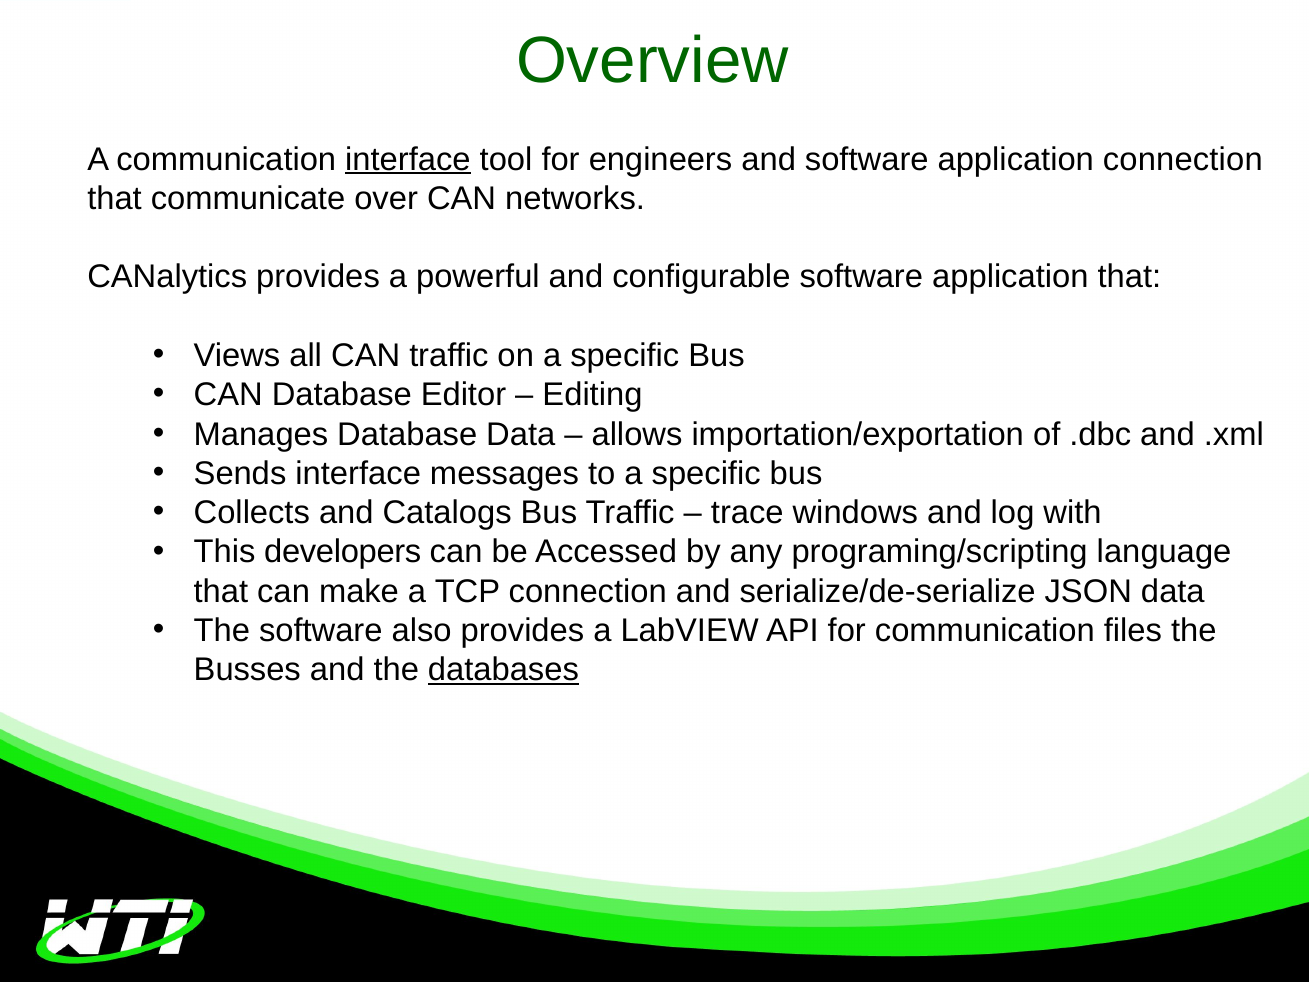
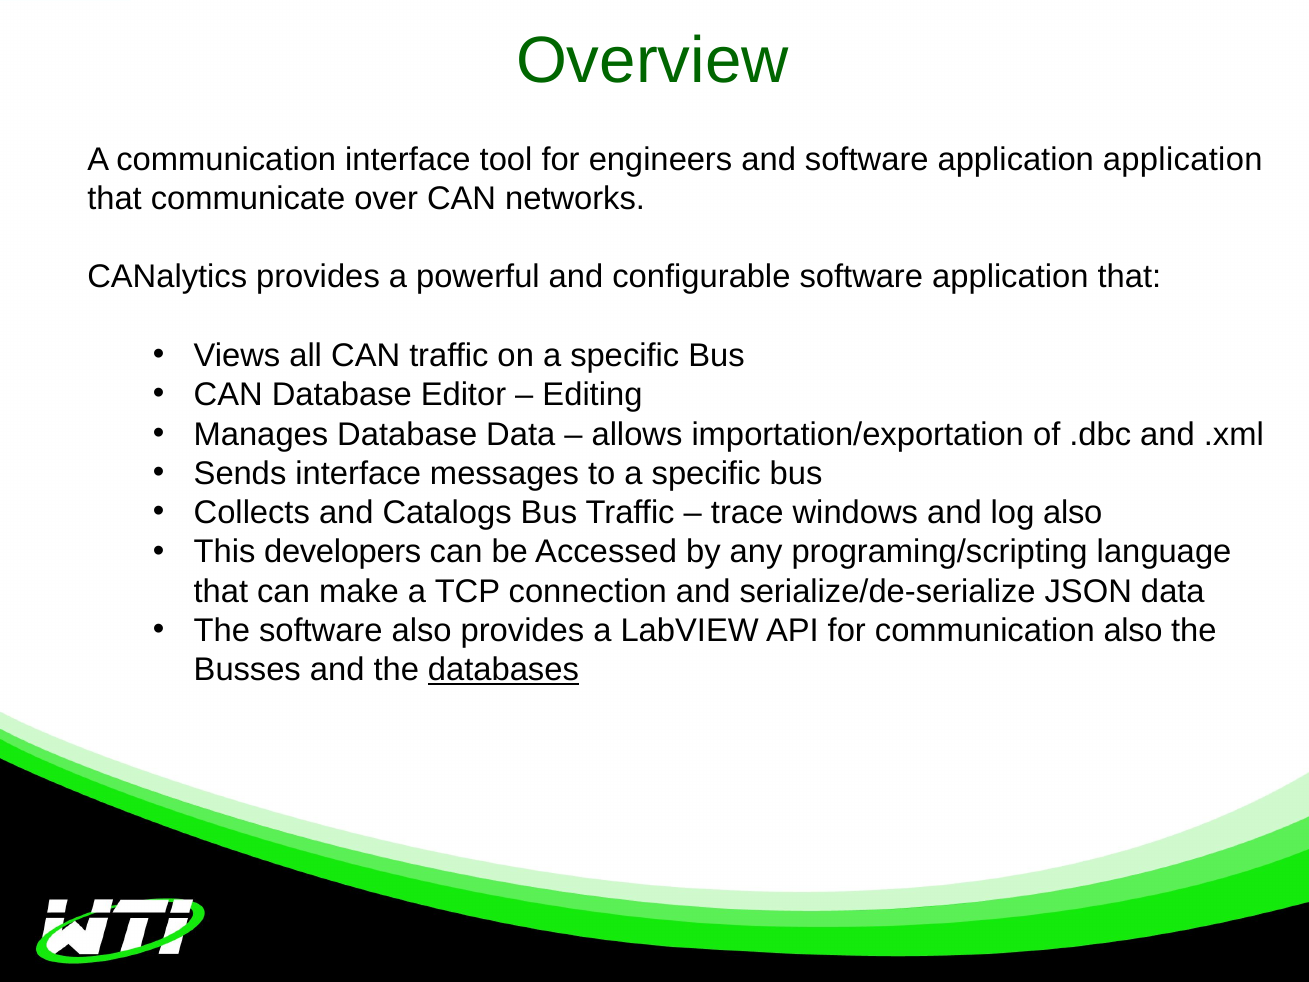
interface at (408, 159) underline: present -> none
application connection: connection -> application
log with: with -> also
communication files: files -> also
